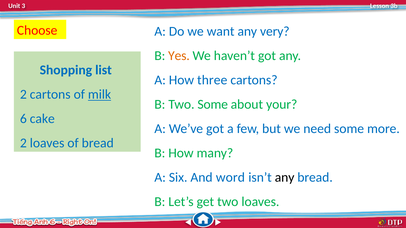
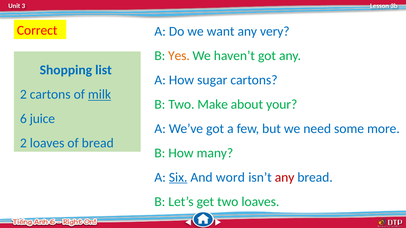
Choose: Choose -> Correct
three: three -> sugar
Two Some: Some -> Make
cake: cake -> juice
Six underline: none -> present
any at (285, 178) colour: black -> red
